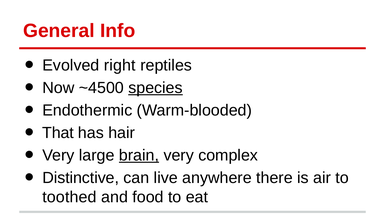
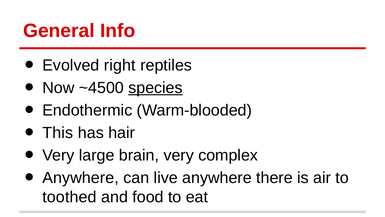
That: That -> This
brain underline: present -> none
Distinctive at (81, 177): Distinctive -> Anywhere
